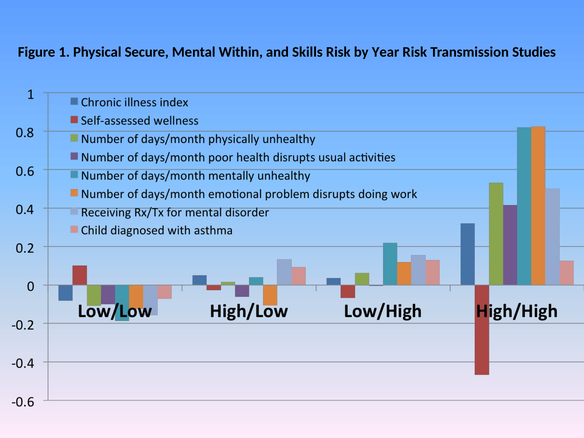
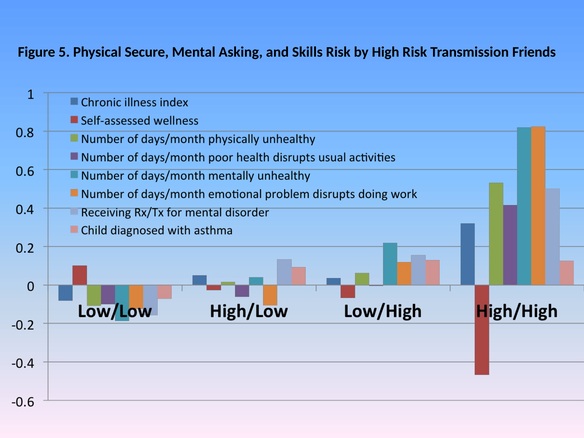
1: 1 -> 5
Within: Within -> Asking
Year: Year -> High
Studies: Studies -> Friends
